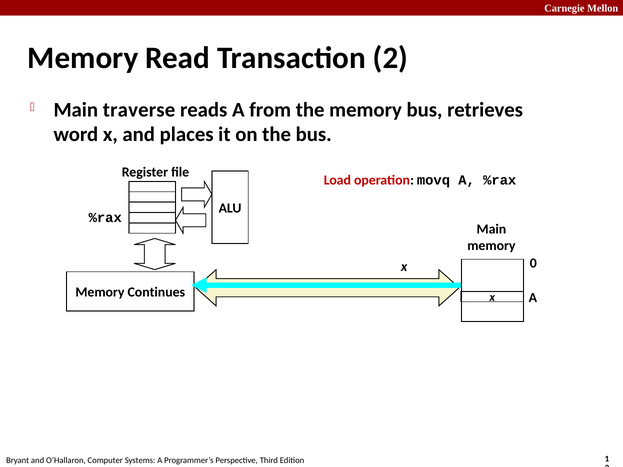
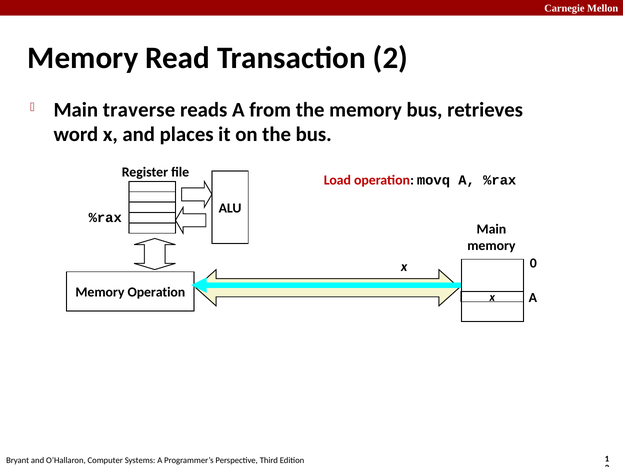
Memory Continues: Continues -> Operation
